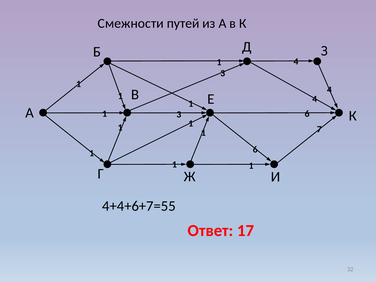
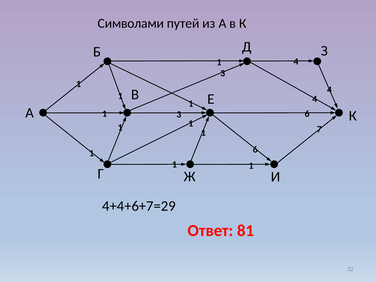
Смежности: Смежности -> Символами
4+4+6+7=55: 4+4+6+7=55 -> 4+4+6+7=29
17: 17 -> 81
